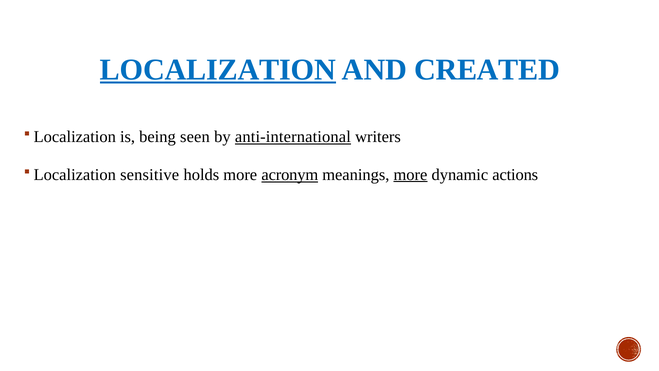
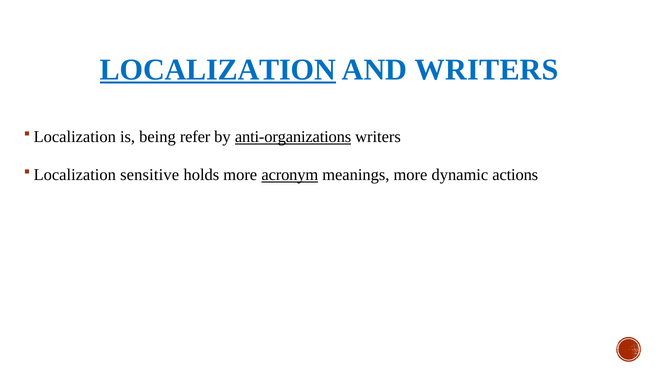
AND CREATED: CREATED -> WRITERS
seen: seen -> refer
anti-international: anti-international -> anti-organizations
more at (410, 174) underline: present -> none
